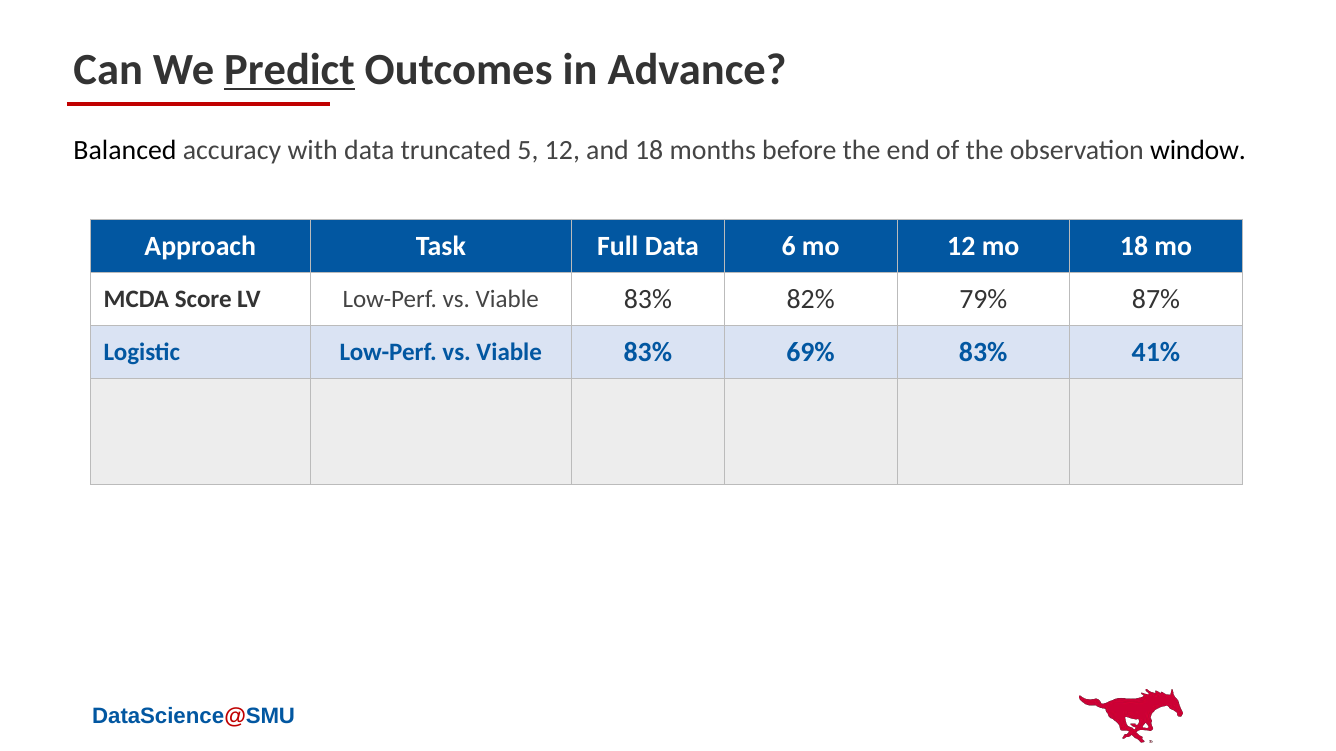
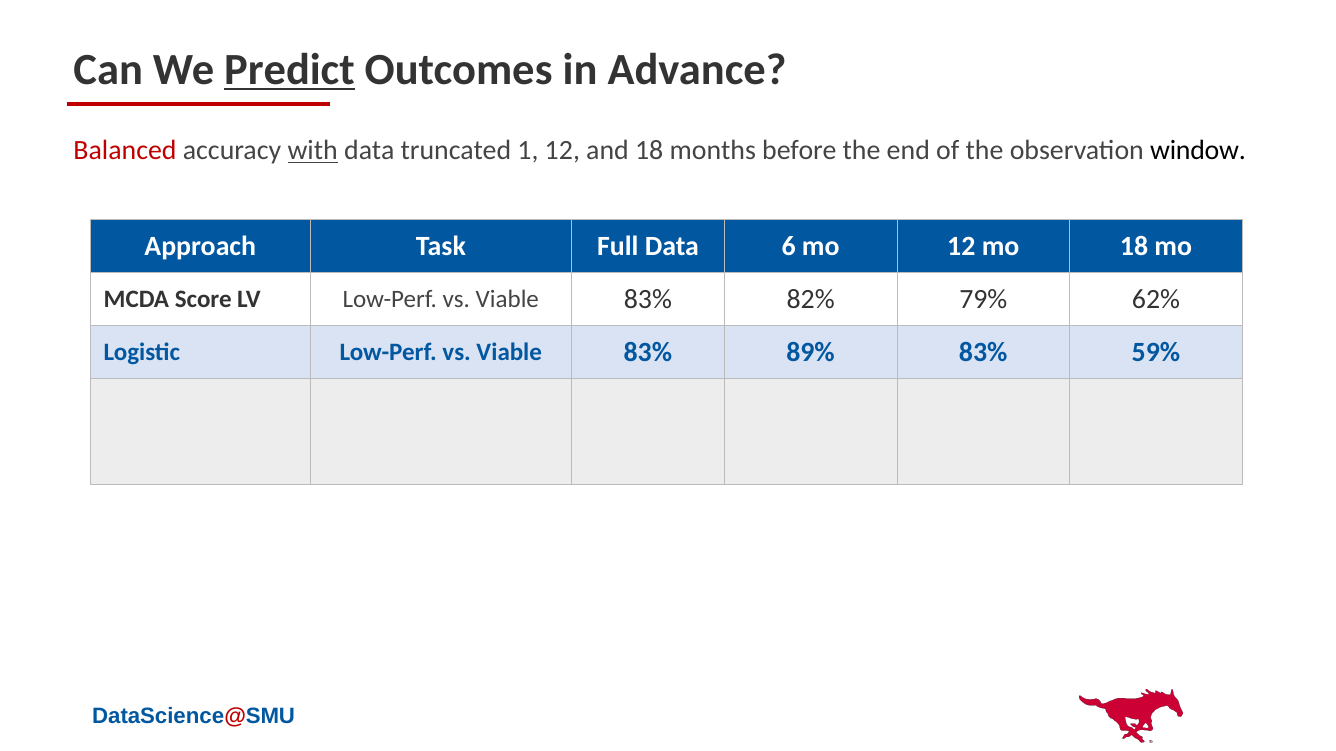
Balanced colour: black -> red
with underline: none -> present
5: 5 -> 1
87%: 87% -> 62%
69%: 69% -> 89%
41%: 41% -> 59%
